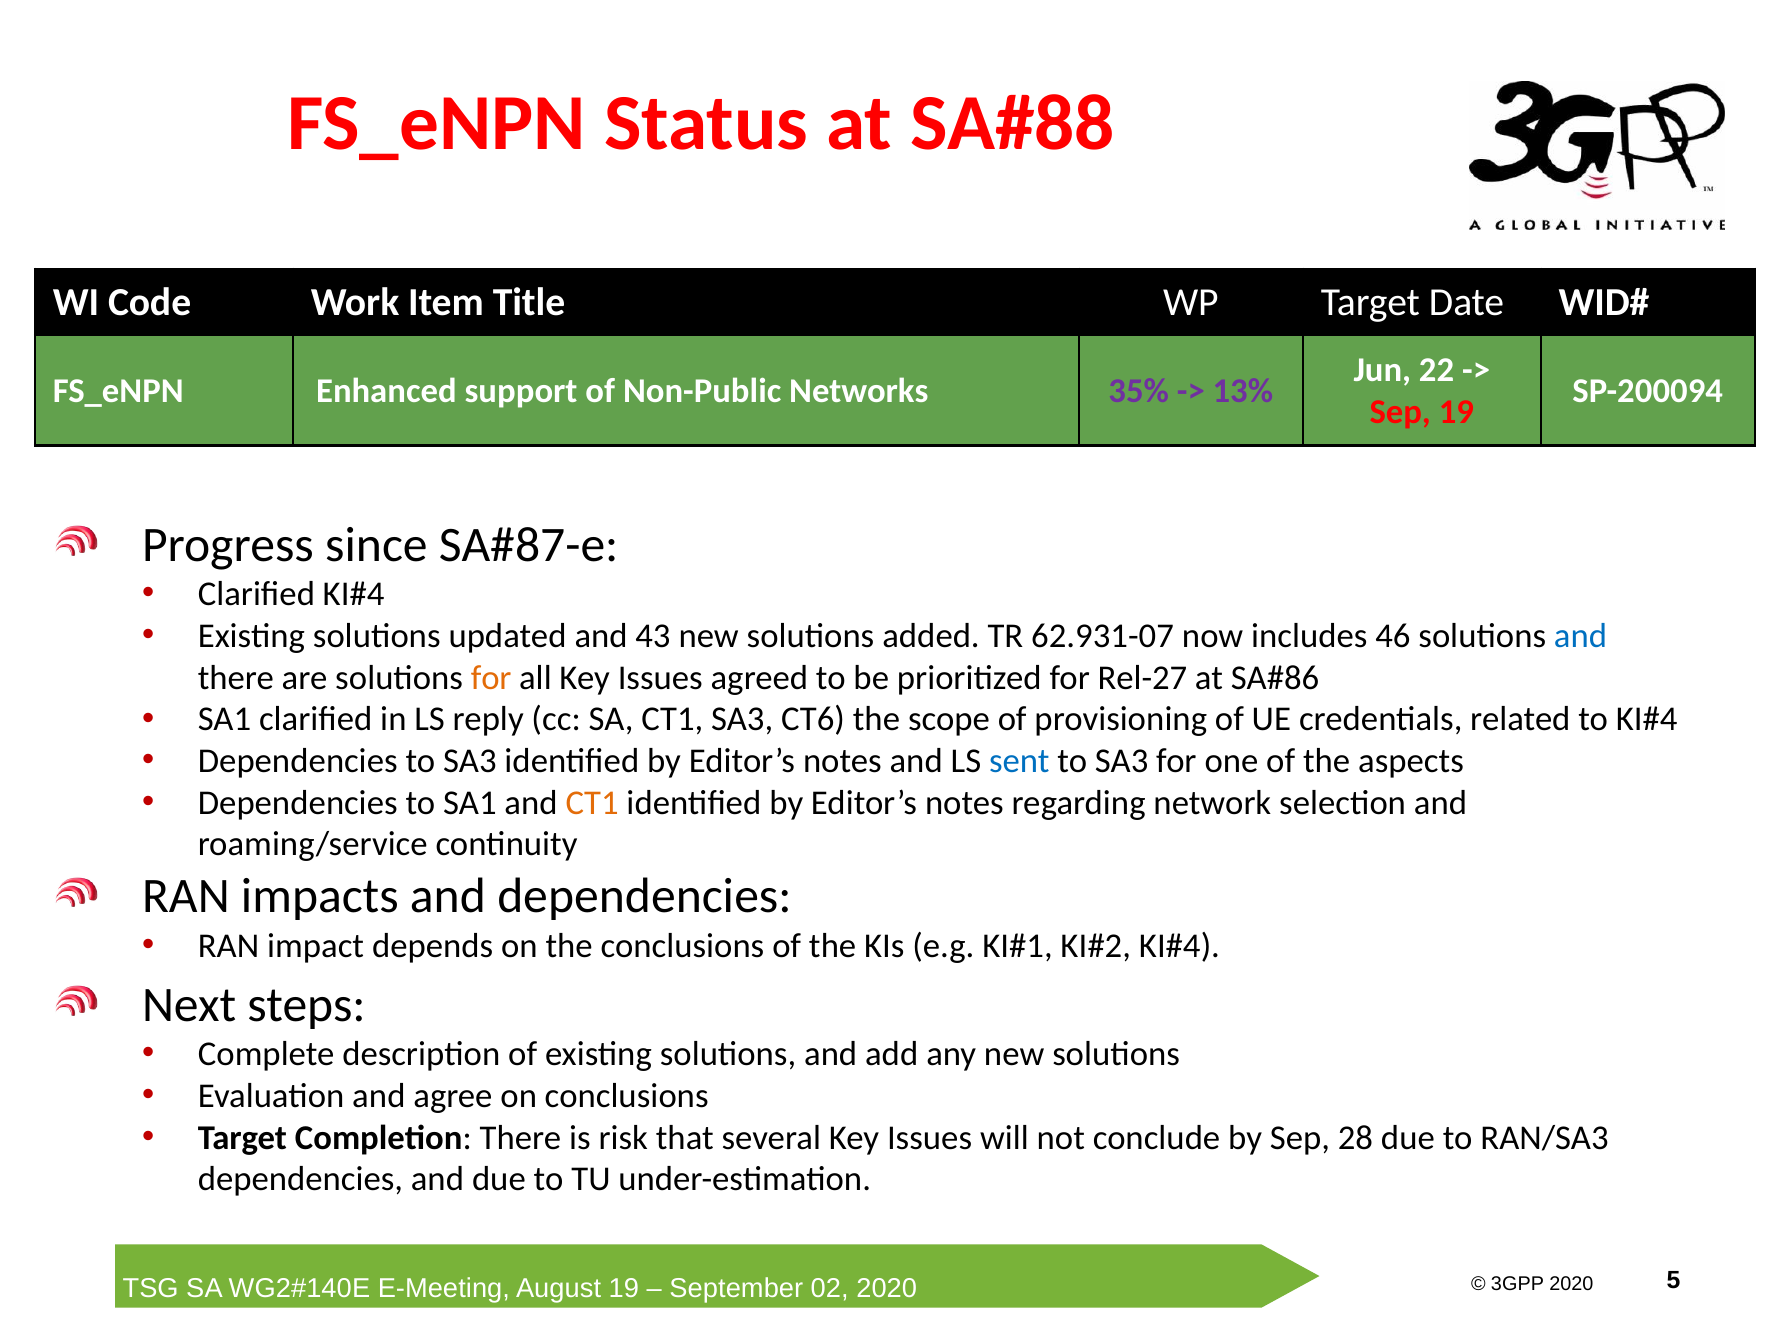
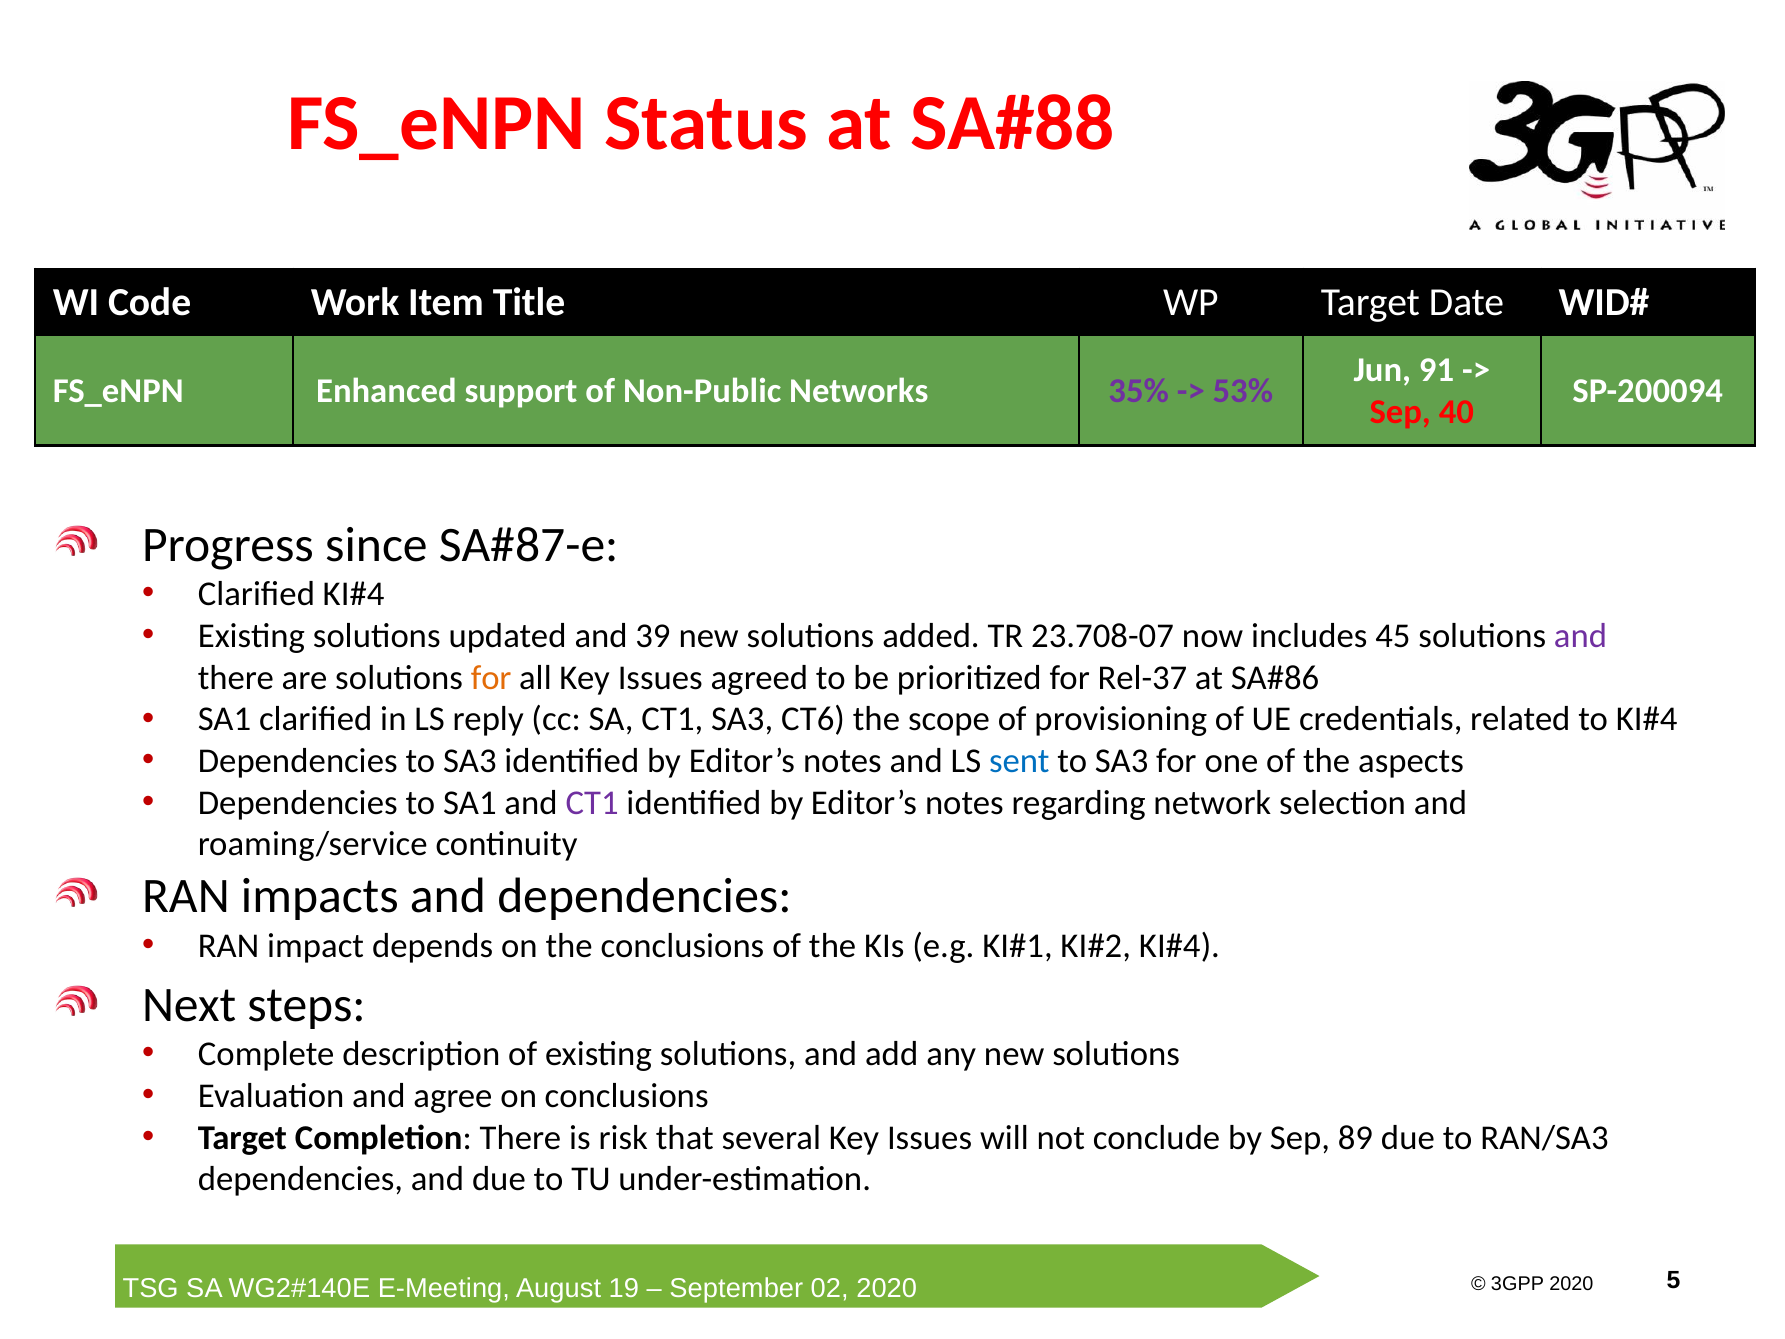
22: 22 -> 91
13%: 13% -> 53%
Sep 19: 19 -> 40
43: 43 -> 39
62.931-07: 62.931-07 -> 23.708-07
46: 46 -> 45
and at (1581, 636) colour: blue -> purple
Rel-27: Rel-27 -> Rel-37
CT1 at (592, 803) colour: orange -> purple
28: 28 -> 89
